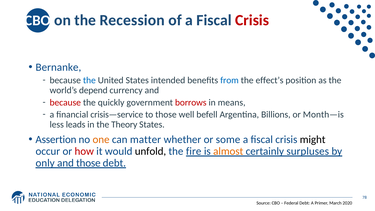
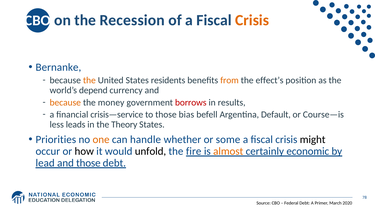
Crisis at (252, 20) colour: red -> orange
the at (89, 80) colour: blue -> orange
intended: intended -> residents
from colour: blue -> orange
because at (65, 102) colour: red -> orange
quickly: quickly -> money
means: means -> results
well: well -> bias
Billions: Billions -> Default
Month—is: Month—is -> Course—is
Assertion: Assertion -> Priorities
matter: matter -> handle
how colour: red -> black
surpluses: surpluses -> economic
only: only -> lead
